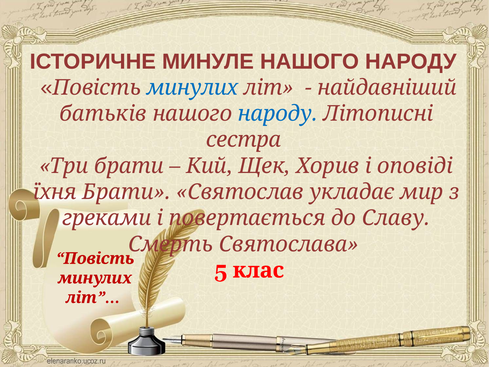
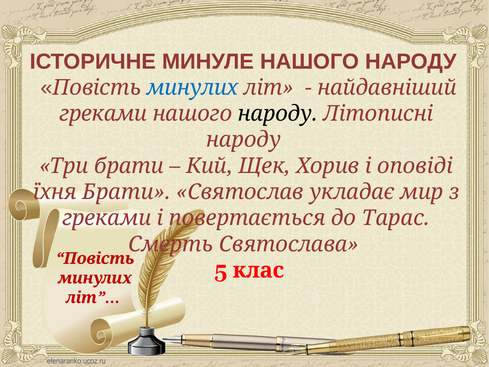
батьків at (103, 114): батьків -> греками
народу at (278, 114) colour: blue -> black
сестра at (244, 140): сестра -> народу
Славу: Славу -> Тарас
